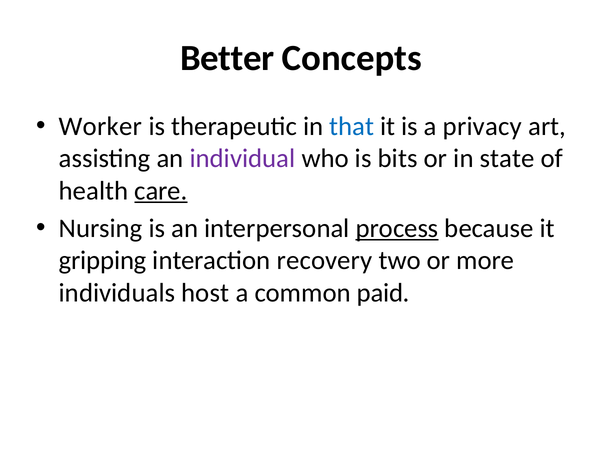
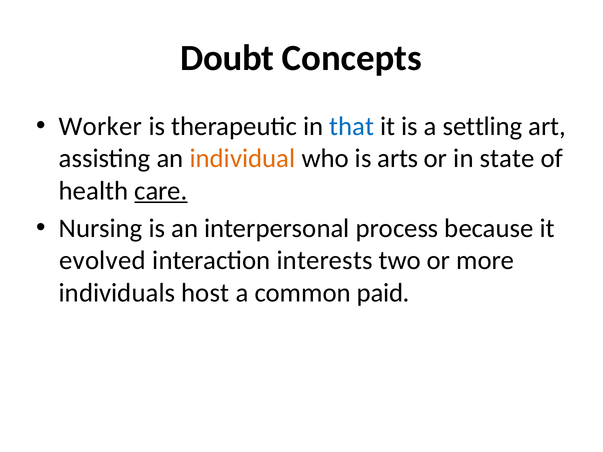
Better: Better -> Doubt
privacy: privacy -> settling
individual colour: purple -> orange
bits: bits -> arts
process underline: present -> none
gripping: gripping -> evolved
recovery: recovery -> interests
